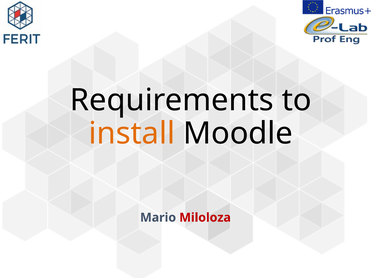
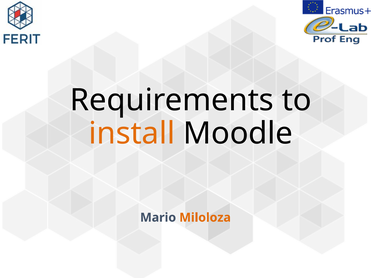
Miloloza colour: red -> orange
